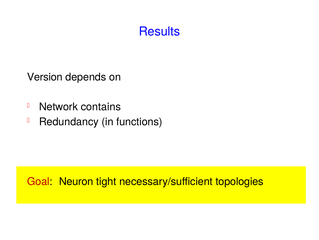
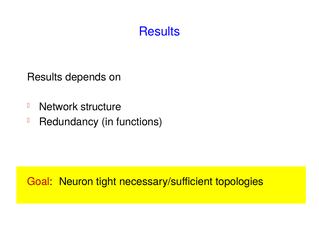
Version at (45, 77): Version -> Results
contains: contains -> structure
